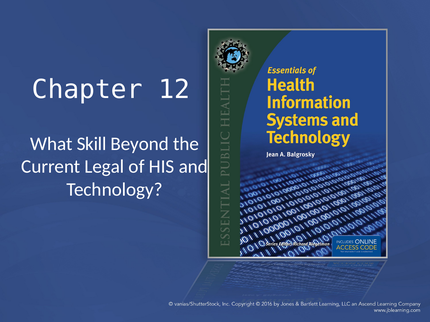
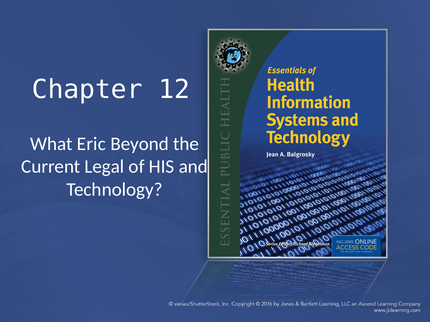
Skill: Skill -> Eric
